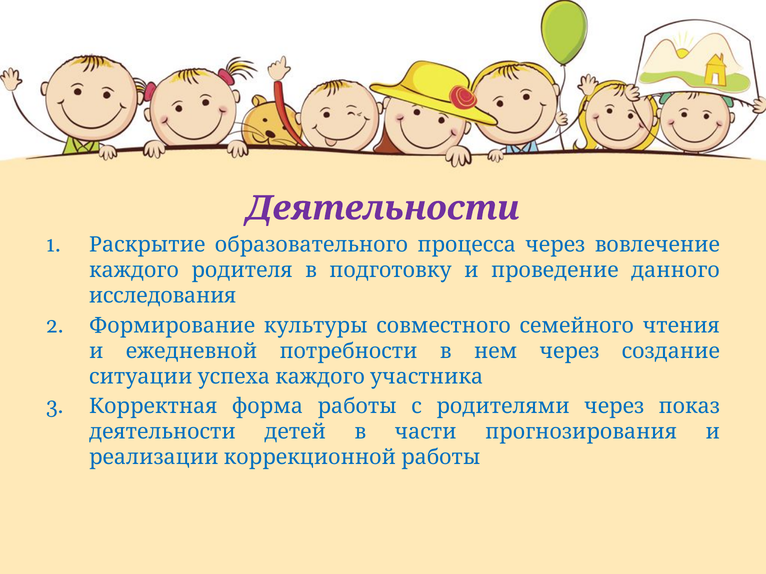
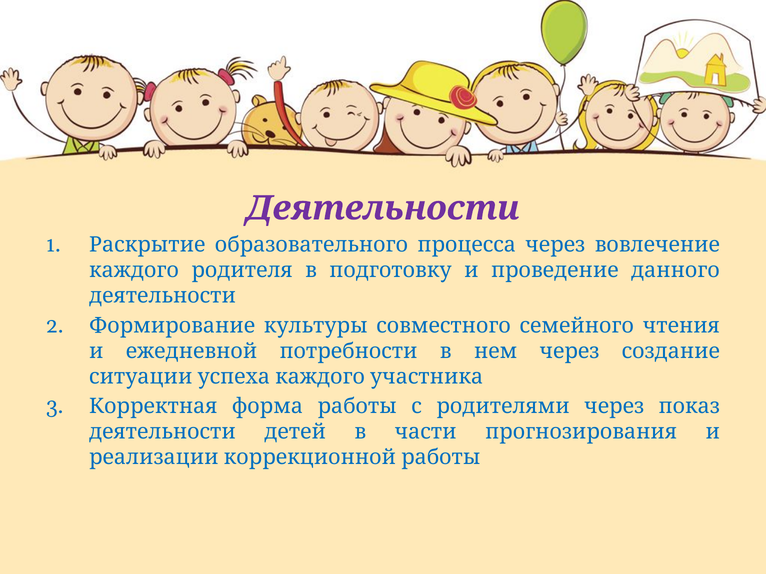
исследования at (163, 296): исследования -> деятельности
